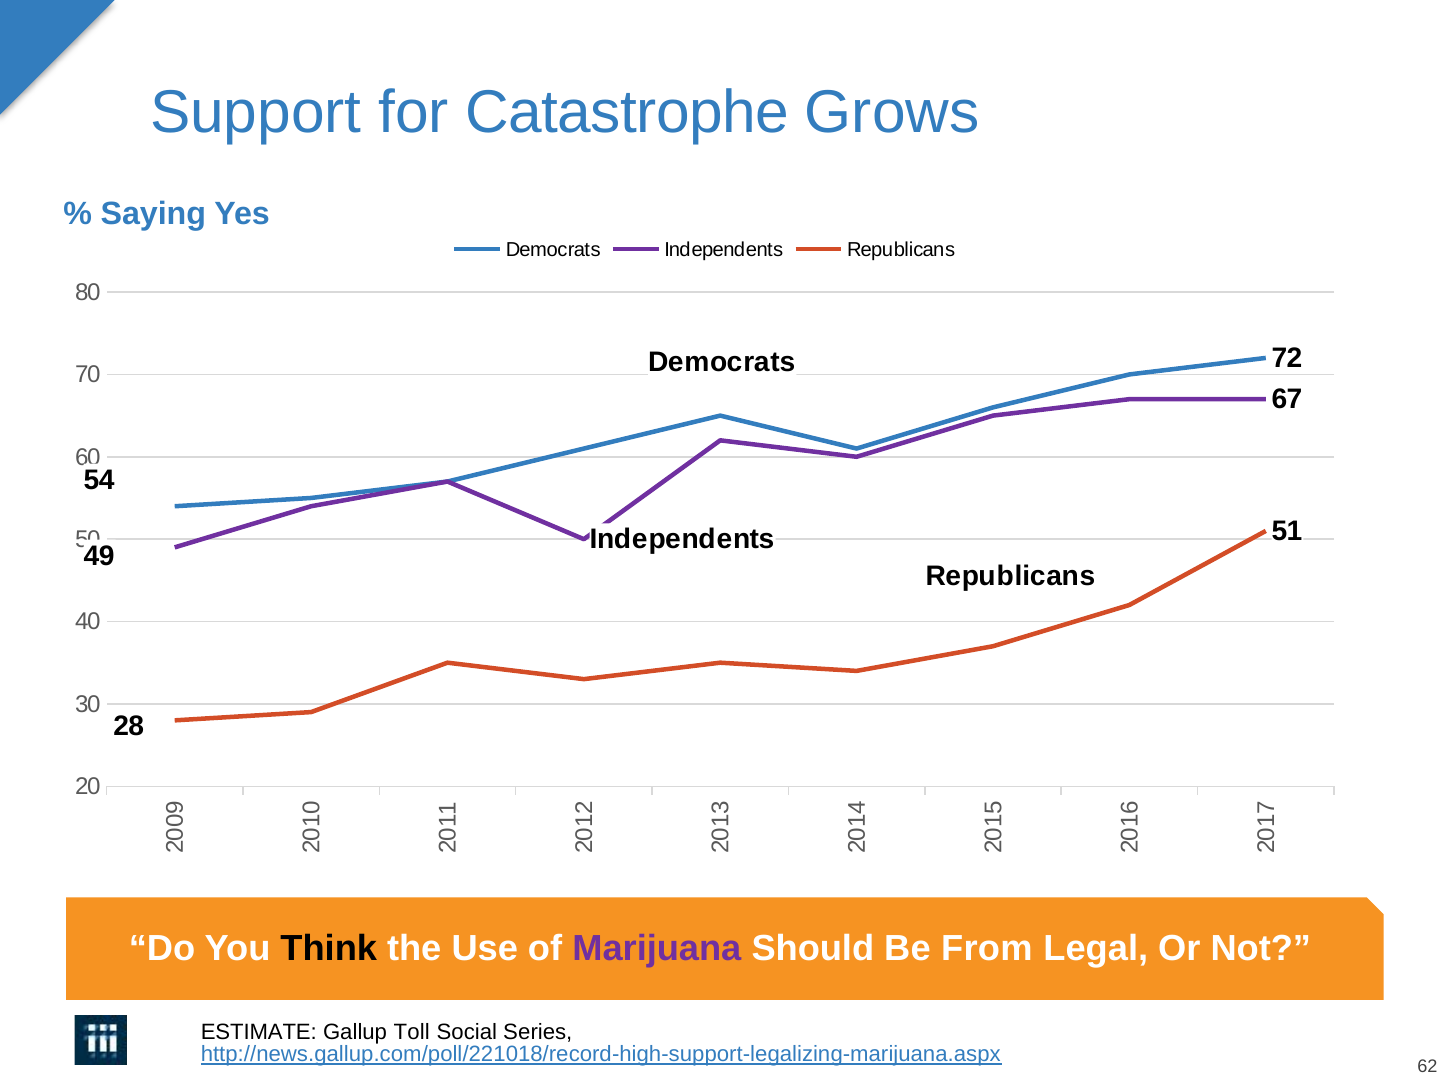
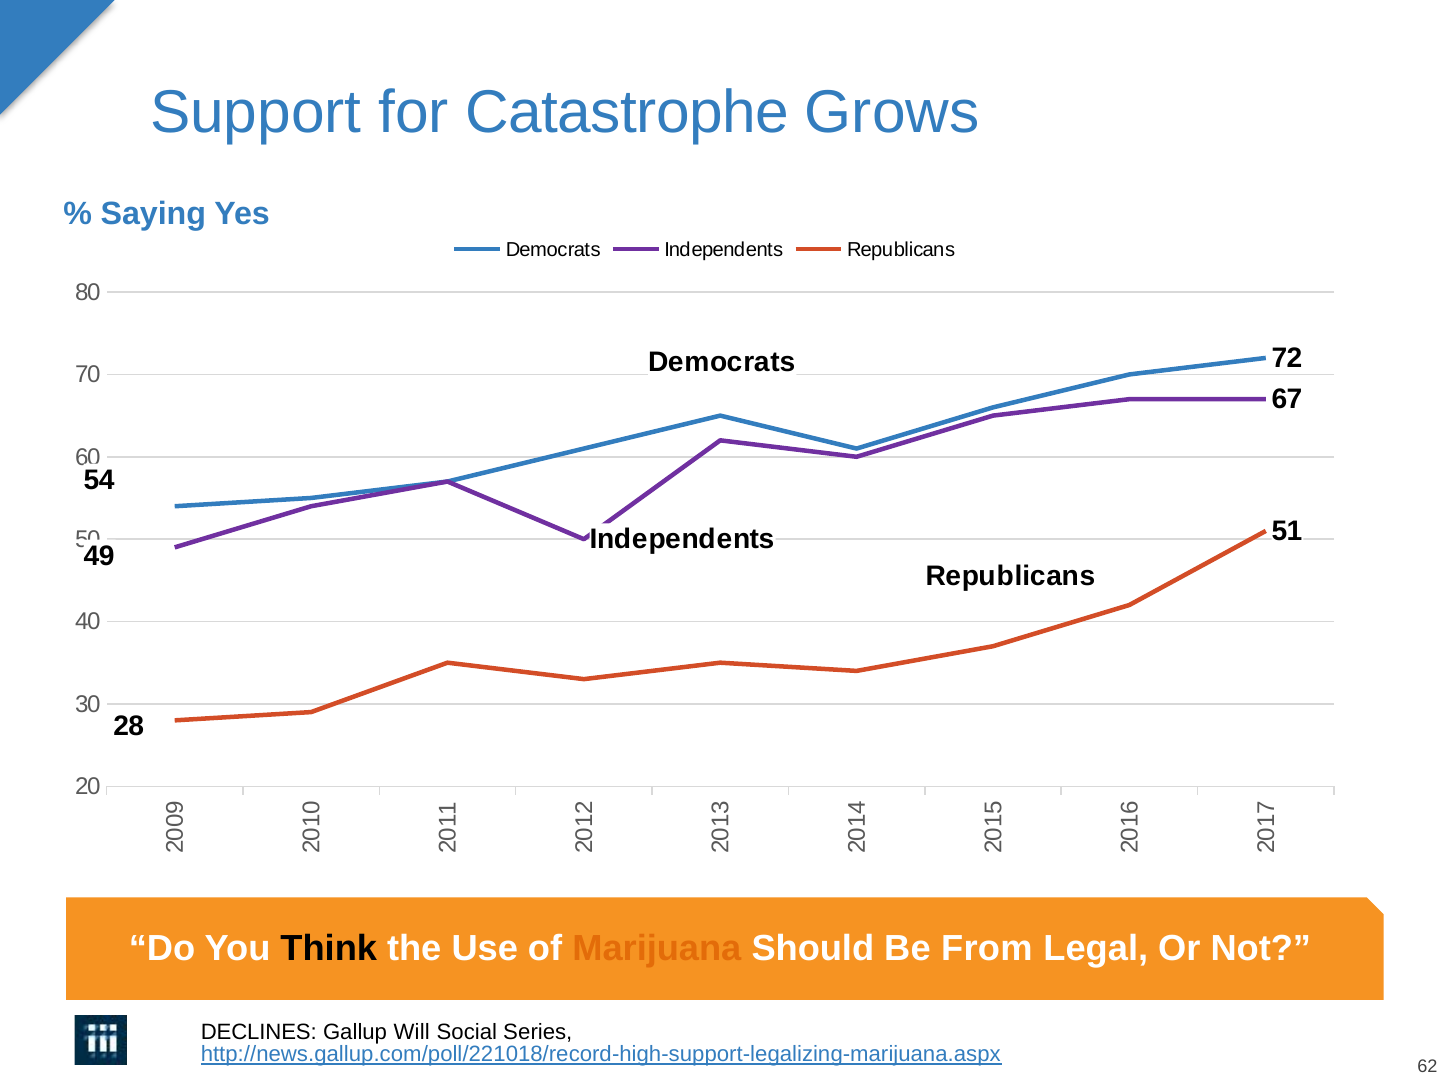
Marijuana colour: purple -> orange
ESTIMATE: ESTIMATE -> DECLINES
Toll: Toll -> Will
